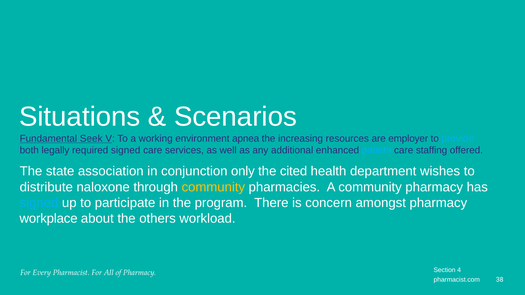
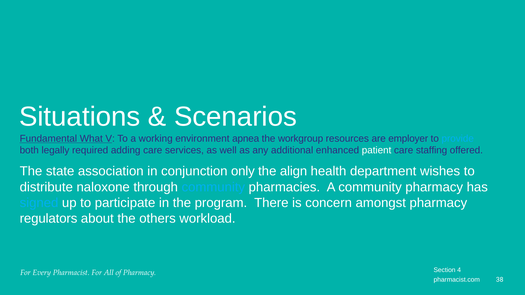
Seek: Seek -> What
increasing: increasing -> workgroup
required signed: signed -> adding
patient colour: light blue -> white
cited: cited -> align
community at (213, 187) colour: yellow -> light blue
workplace: workplace -> regulators
